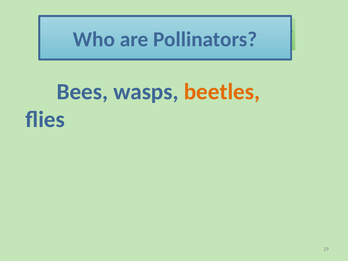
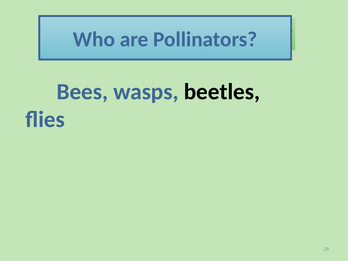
beetles colour: orange -> black
